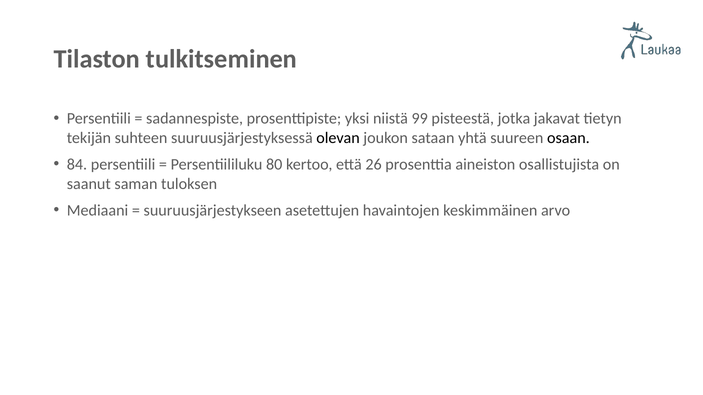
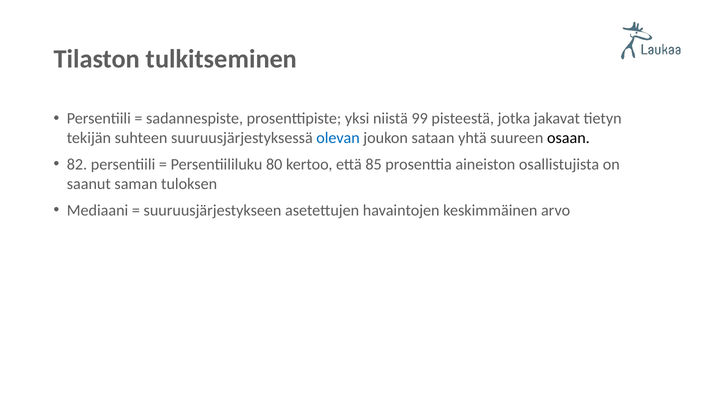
olevan colour: black -> blue
84: 84 -> 82
26: 26 -> 85
